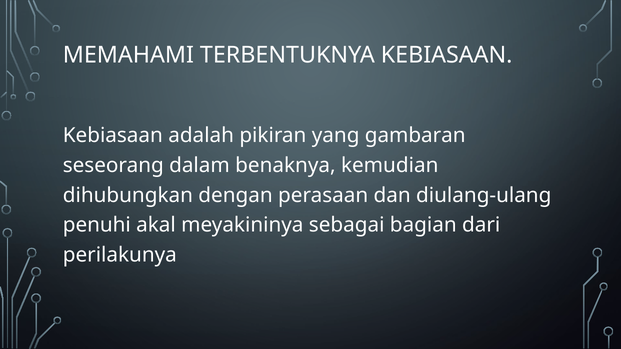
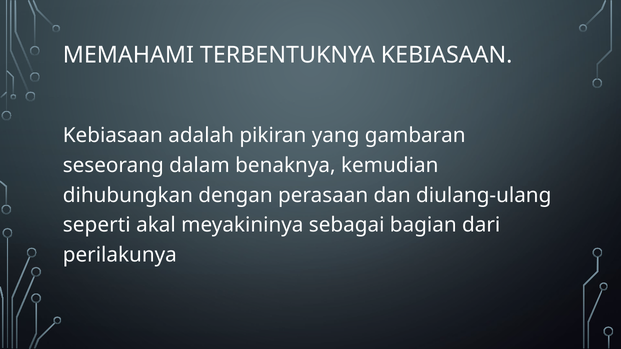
penuhi: penuhi -> seperti
